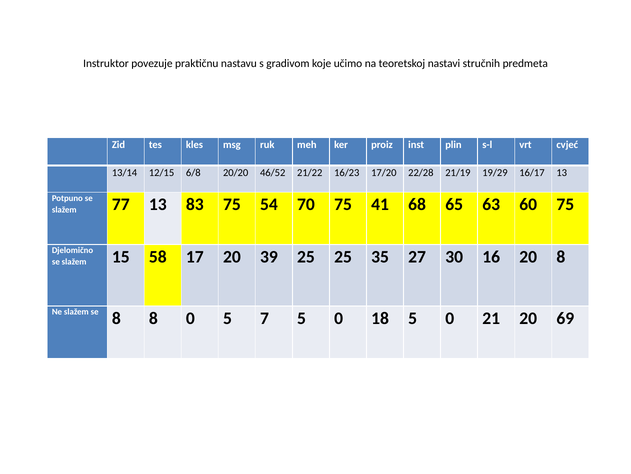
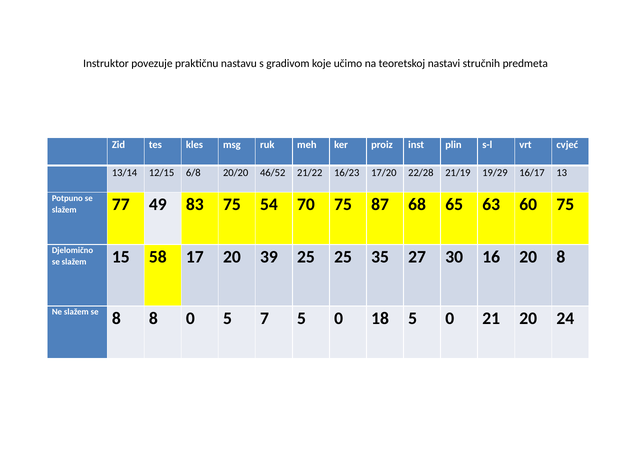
77 13: 13 -> 49
41: 41 -> 87
69: 69 -> 24
